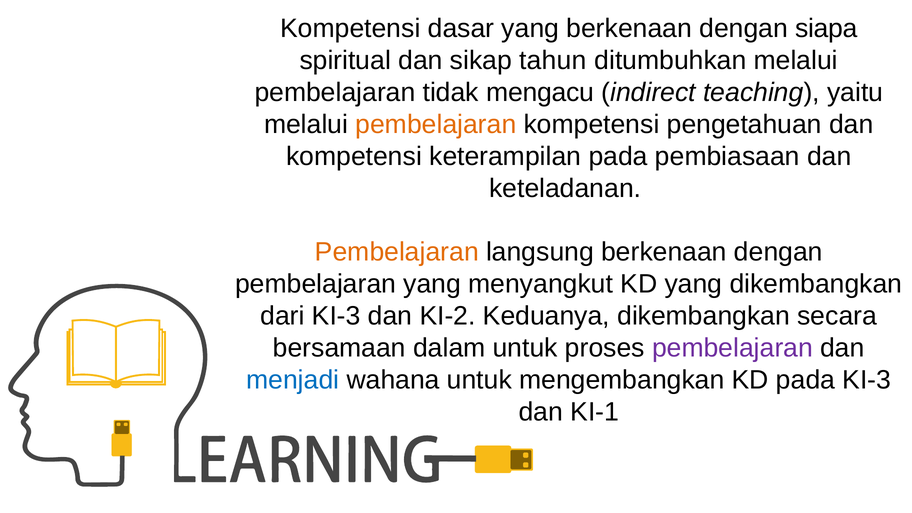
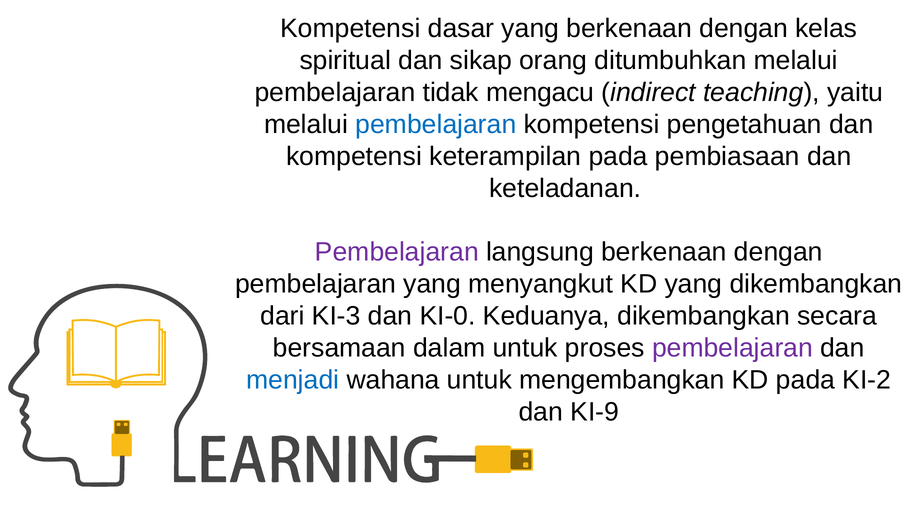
siapa: siapa -> kelas
tahun: tahun -> orang
pembelajaran at (436, 124) colour: orange -> blue
Pembelajaran at (397, 252) colour: orange -> purple
KI-2: KI-2 -> KI-0
pada KI-3: KI-3 -> KI-2
KI-1: KI-1 -> KI-9
